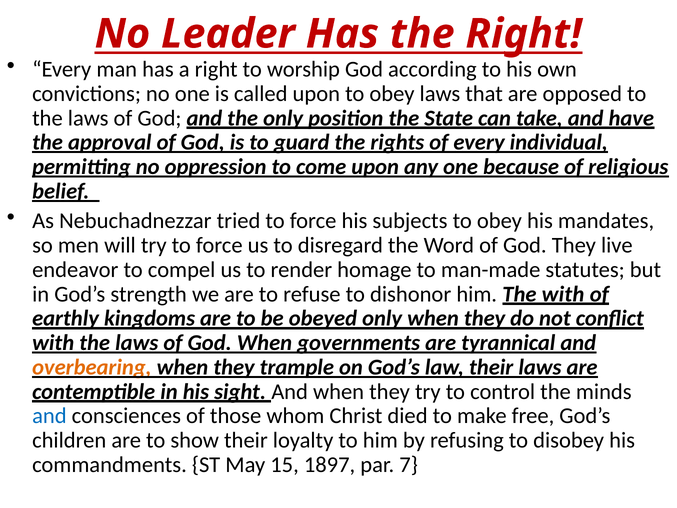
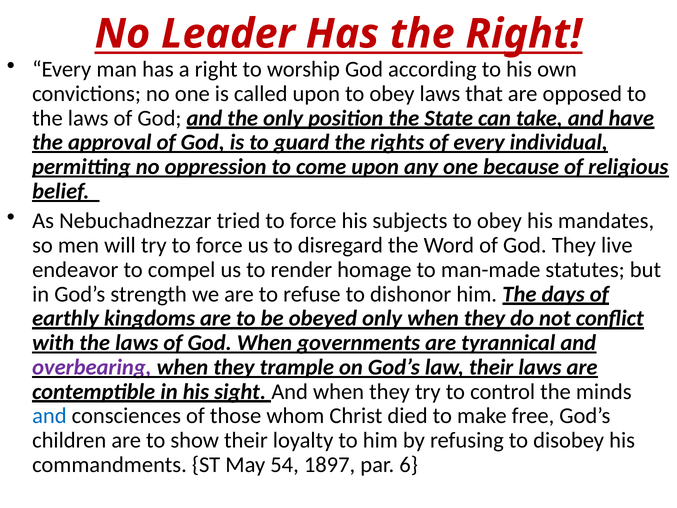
The with: with -> days
overbearing colour: orange -> purple
15: 15 -> 54
7: 7 -> 6
